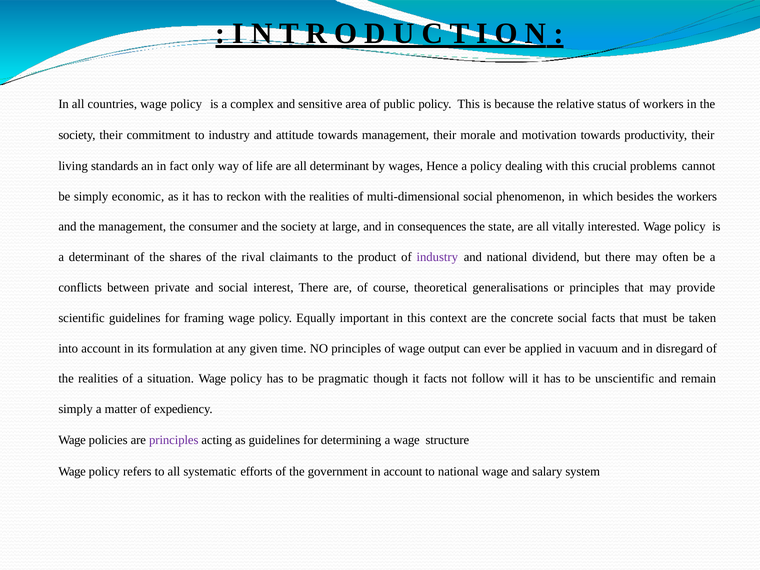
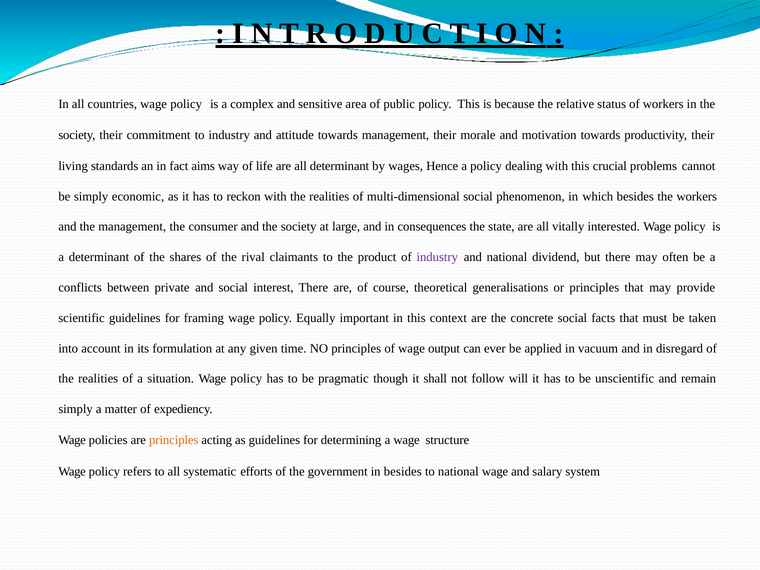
only: only -> aims
it facts: facts -> shall
principles at (174, 440) colour: purple -> orange
in account: account -> besides
